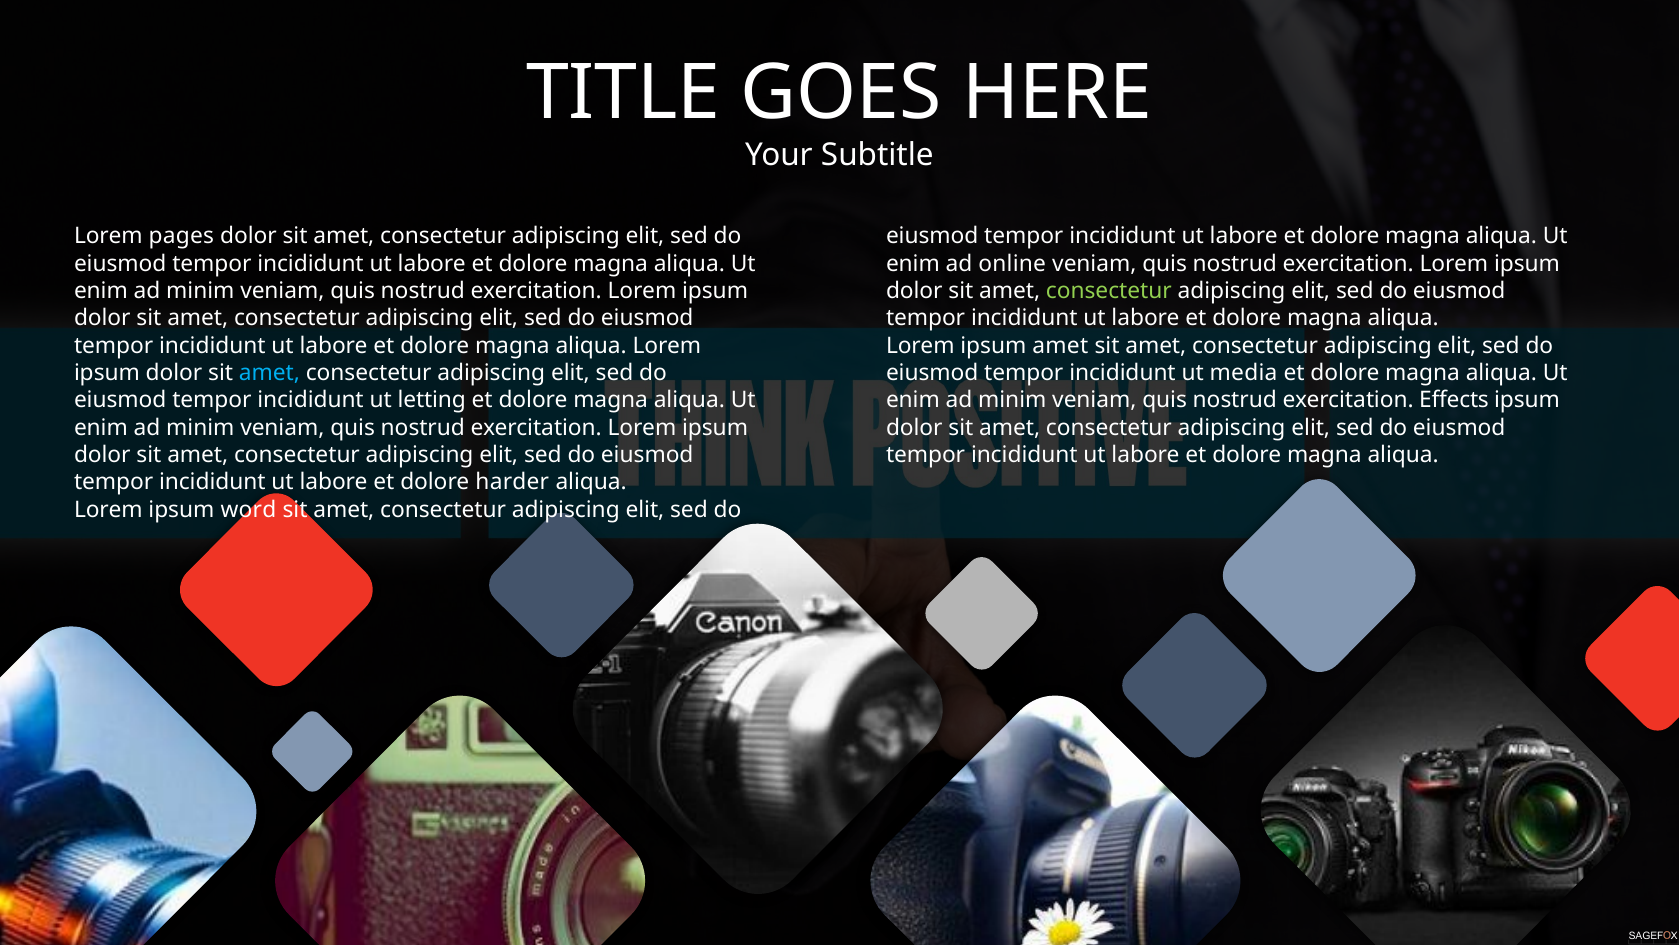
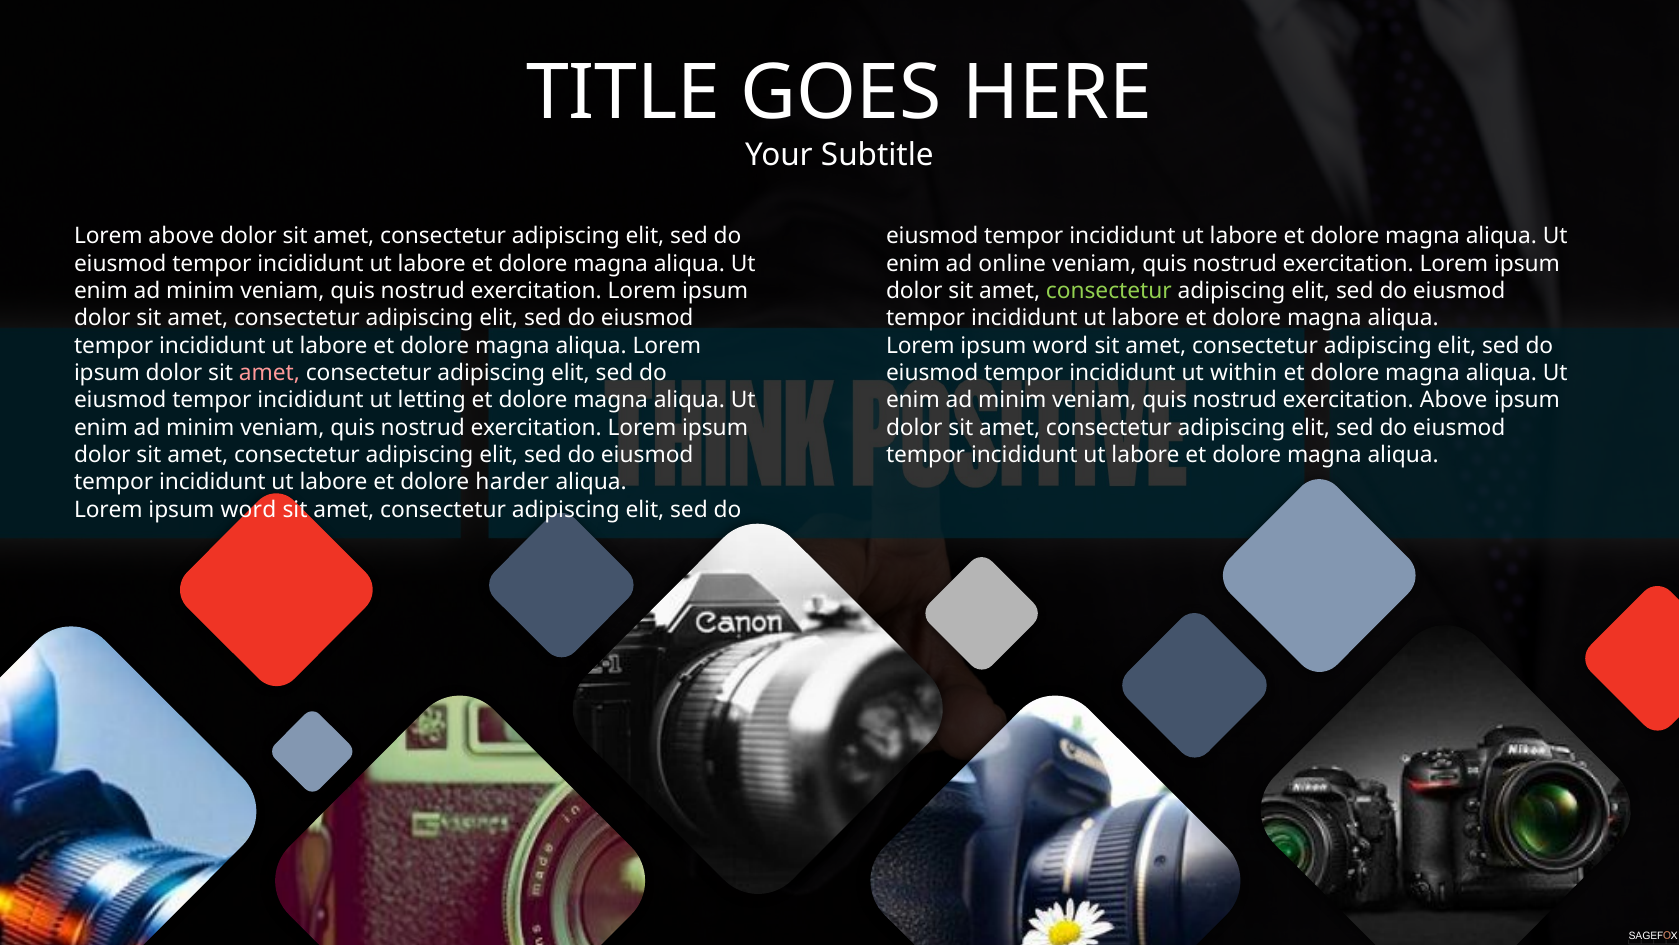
Lorem pages: pages -> above
amet at (1060, 345): amet -> word
amet at (269, 373) colour: light blue -> pink
media: media -> within
exercitation Effects: Effects -> Above
